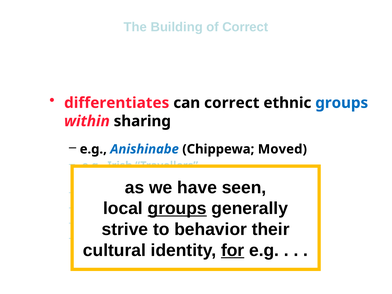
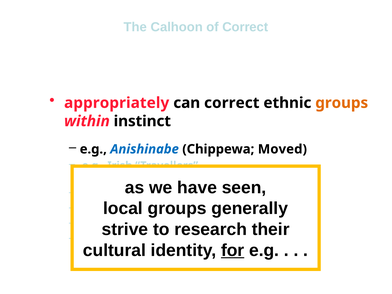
Building: Building -> Calhoon
differentiates: differentiates -> appropriately
groups at (342, 103) colour: blue -> orange
sharing: sharing -> instinct
groups at (177, 208) underline: present -> none
behavior: behavior -> research
